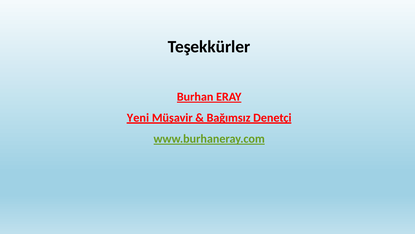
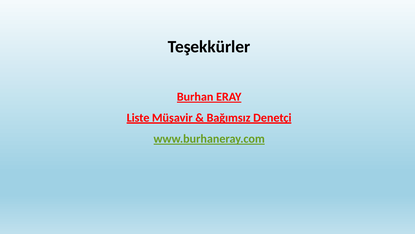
Yeni: Yeni -> Liste
